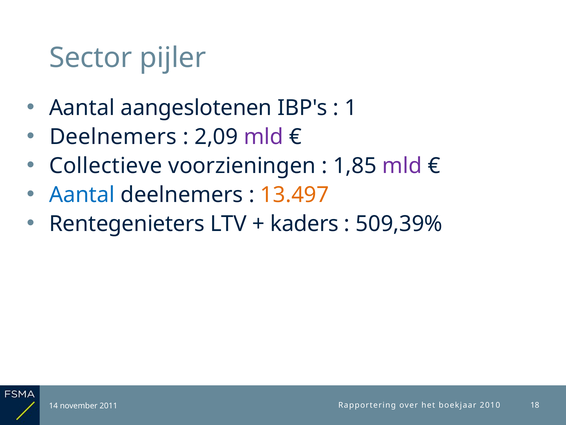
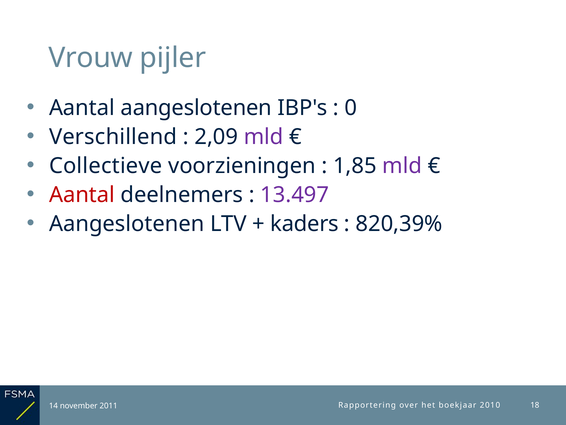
Sector: Sector -> Vrouw
1: 1 -> 0
Deelnemers at (113, 137): Deelnemers -> Verschillend
Aantal at (82, 195) colour: blue -> red
13.497 colour: orange -> purple
Rentegenieters at (127, 224): Rentegenieters -> Aangeslotenen
509,39%: 509,39% -> 820,39%
